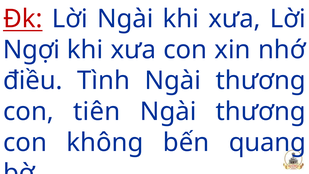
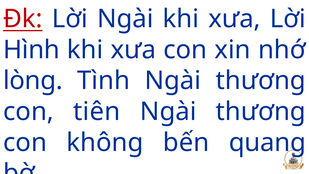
Ngợi: Ngợi -> Hình
điều: điều -> lòng
